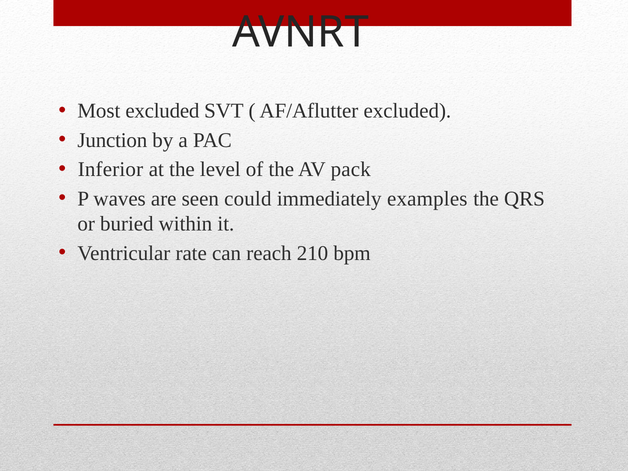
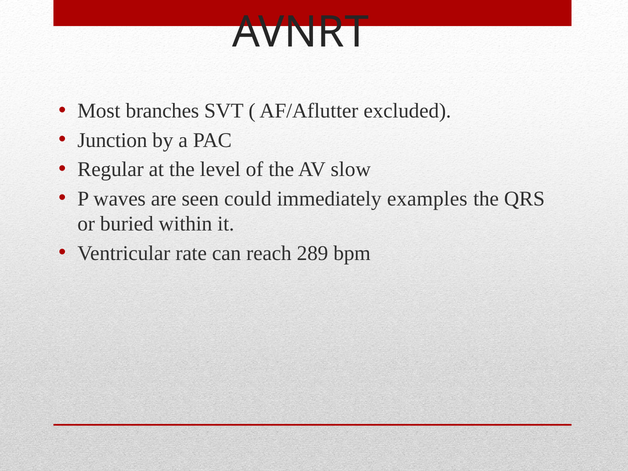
Most excluded: excluded -> branches
Inferior: Inferior -> Regular
pack: pack -> slow
210: 210 -> 289
